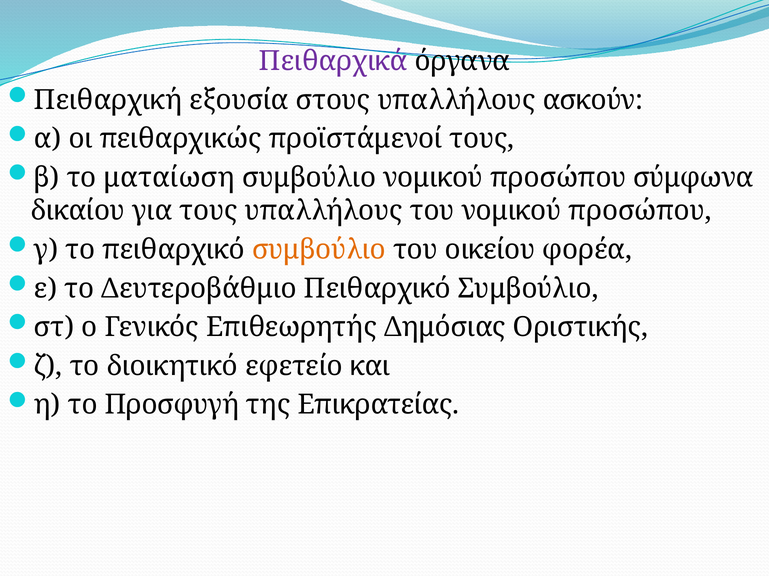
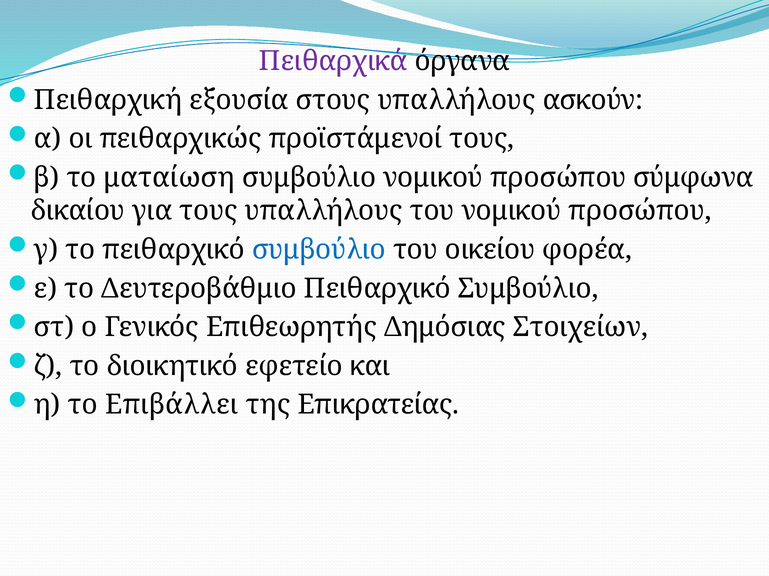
συμβούλιο at (319, 250) colour: orange -> blue
Οριστικής: Οριστικής -> Στοιχείων
Προσφυγή: Προσφυγή -> Επιβάλλει
